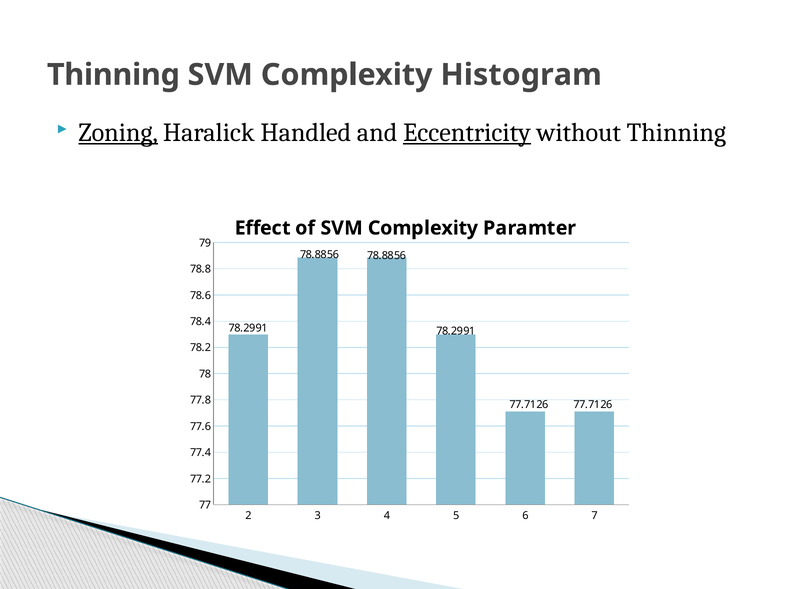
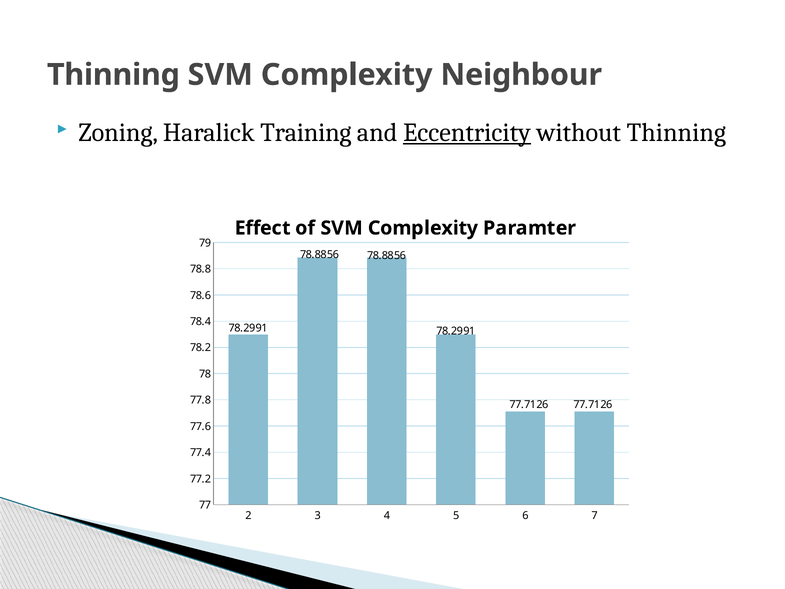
Histogram: Histogram -> Neighbour
Zoning underline: present -> none
Handled: Handled -> Training
